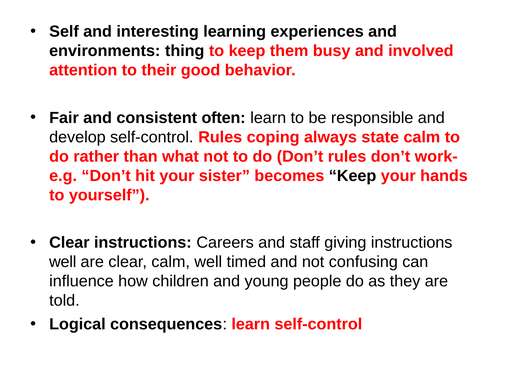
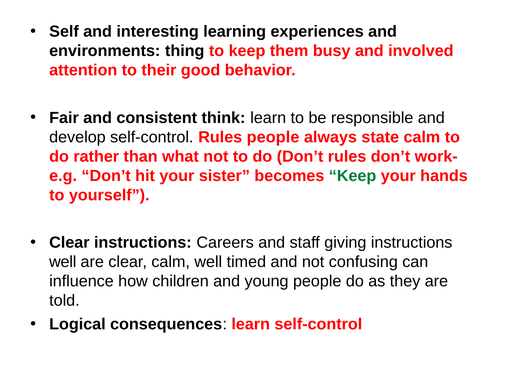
often: often -> think
Rules coping: coping -> people
Keep at (353, 176) colour: black -> green
